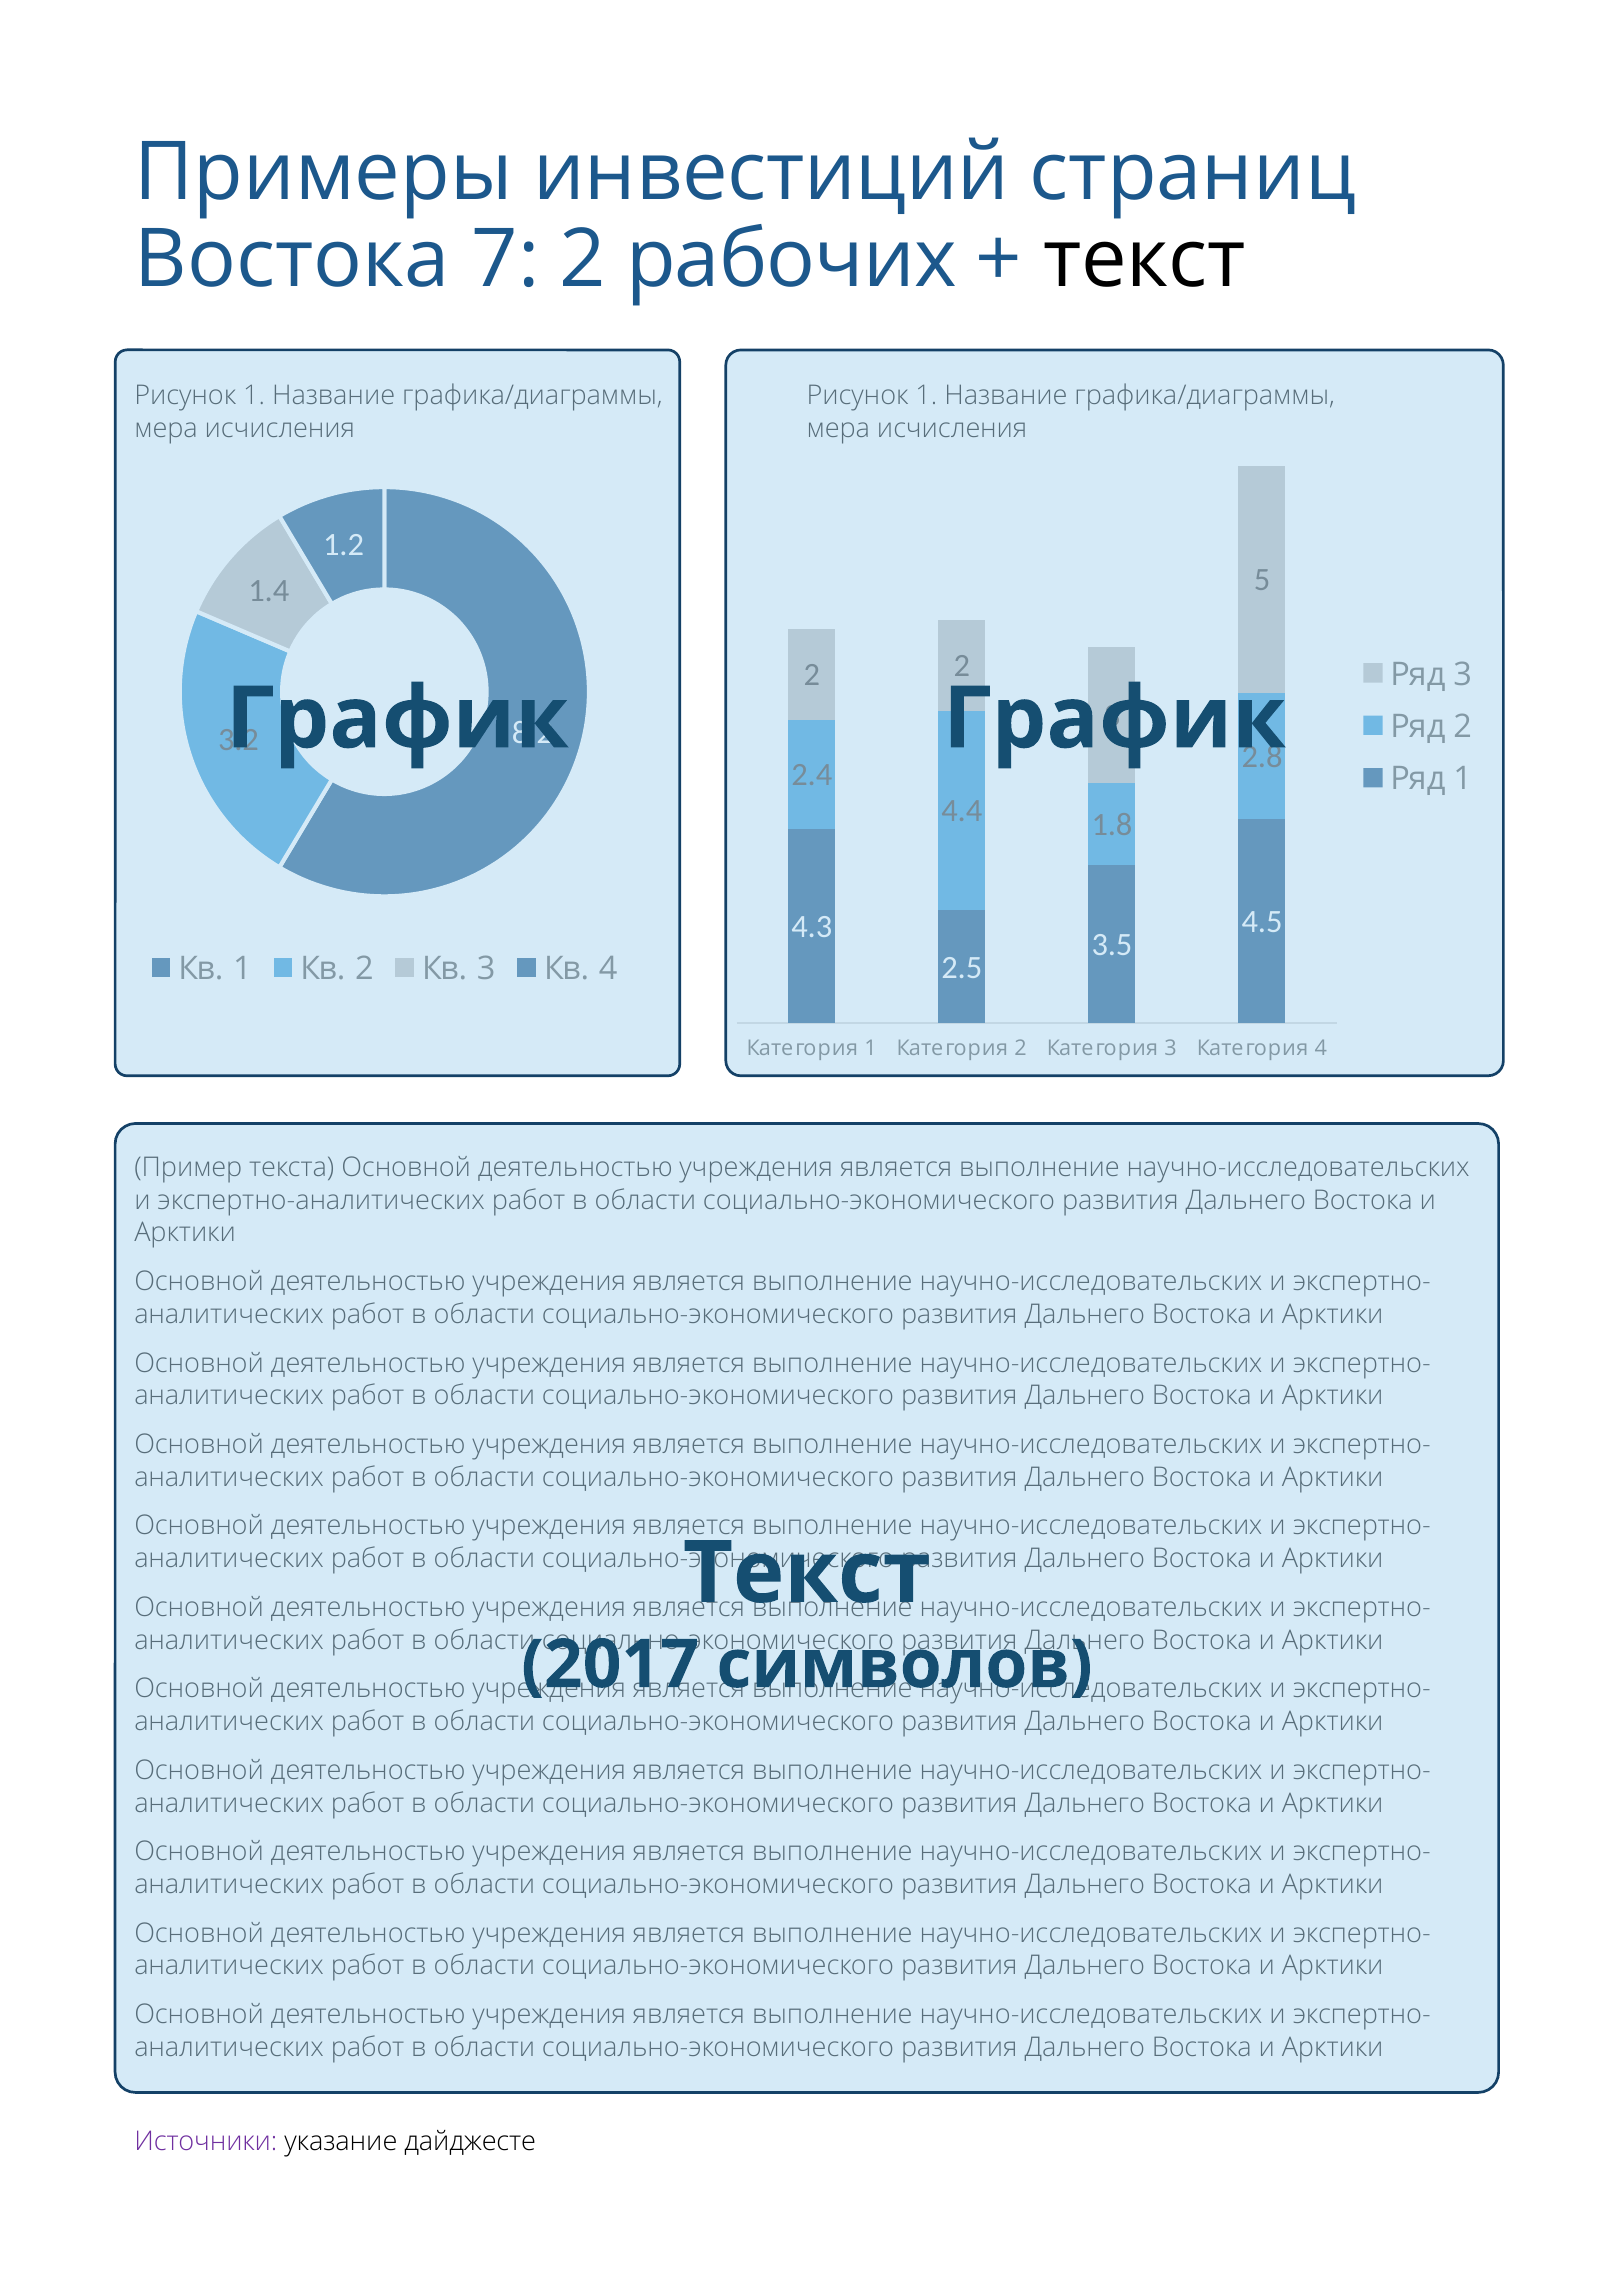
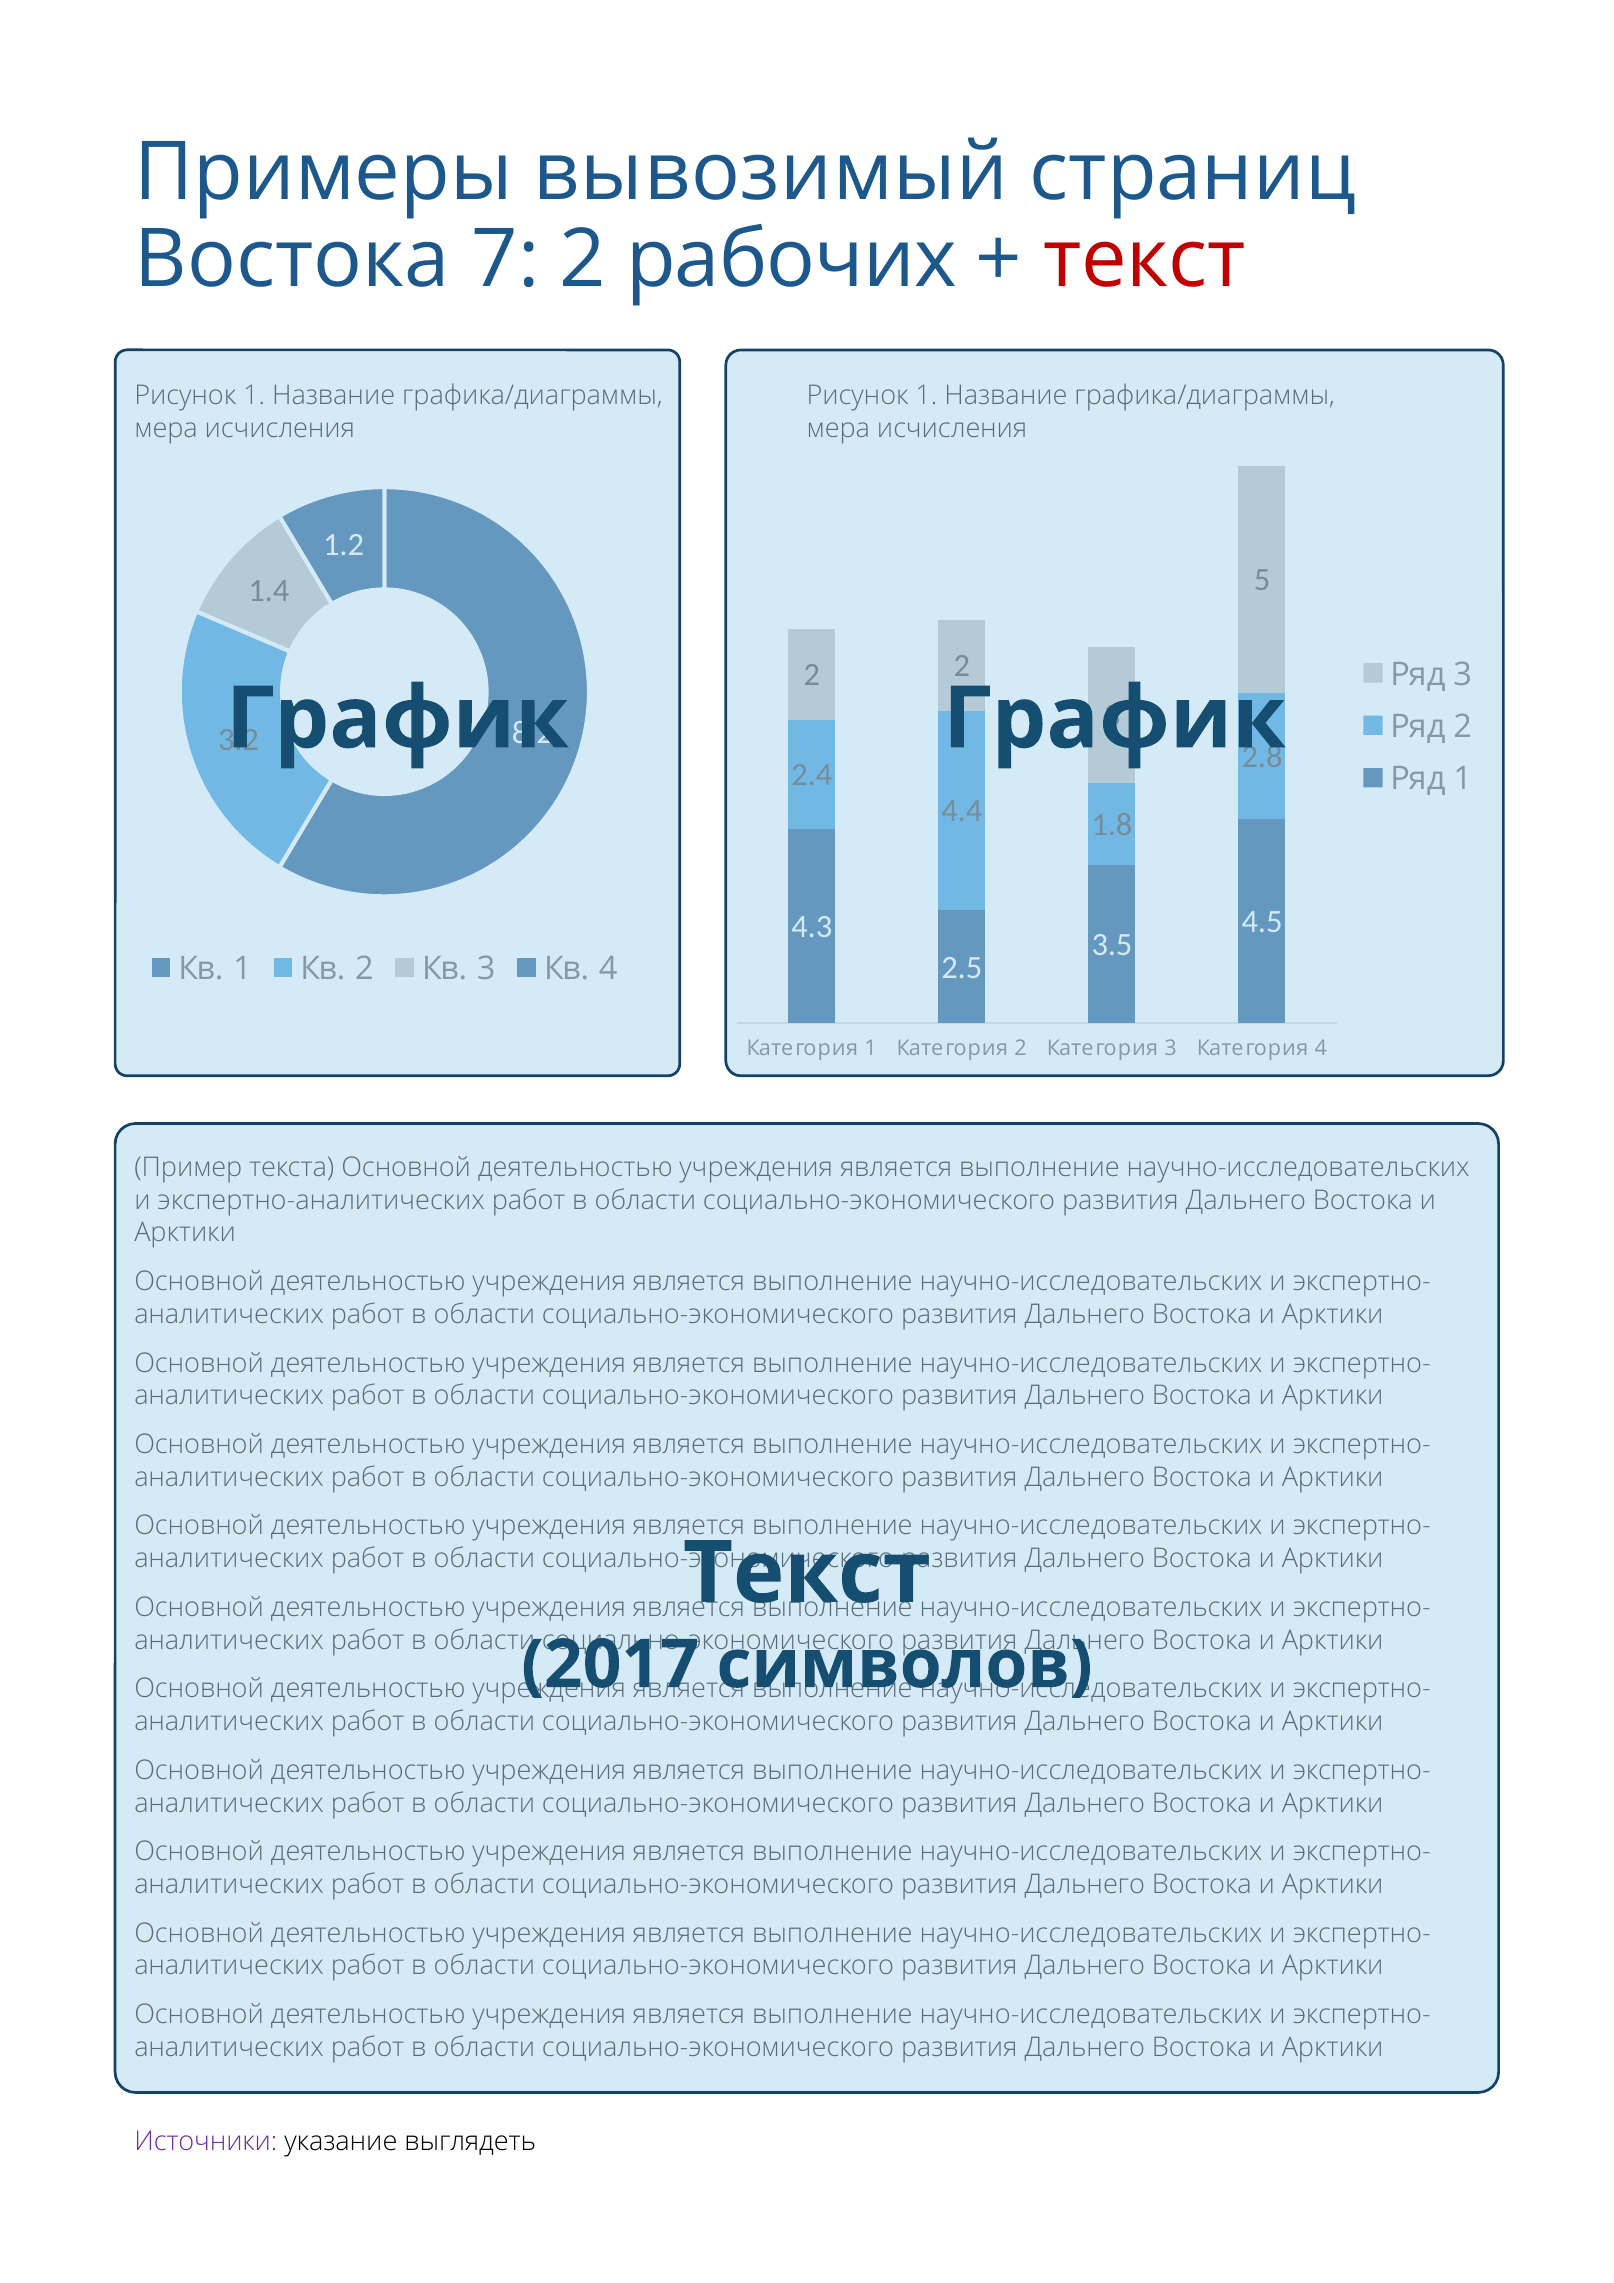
инвестиций: инвестиций -> вывозимый
текст at (1145, 260) colour: black -> red
дайджесте: дайджесте -> выглядеть
